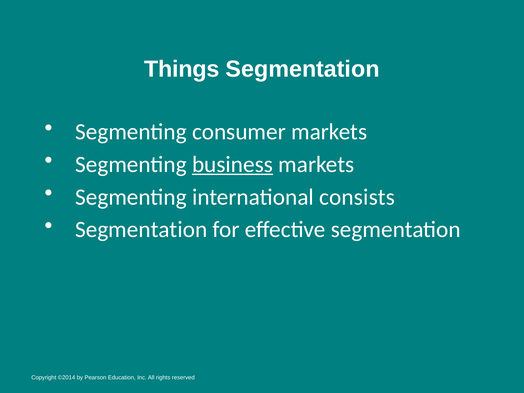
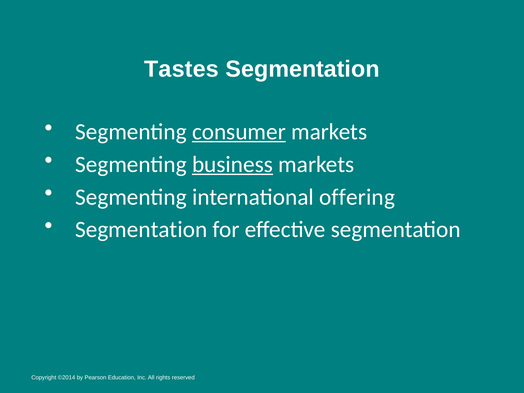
Things: Things -> Tastes
consumer underline: none -> present
consists: consists -> offering
